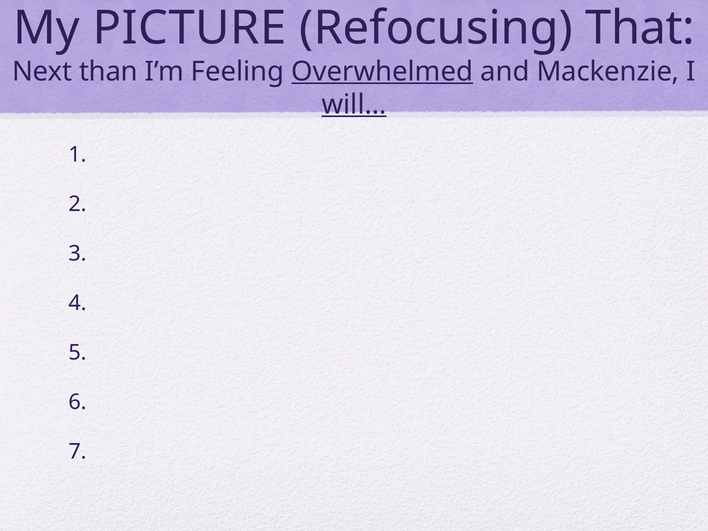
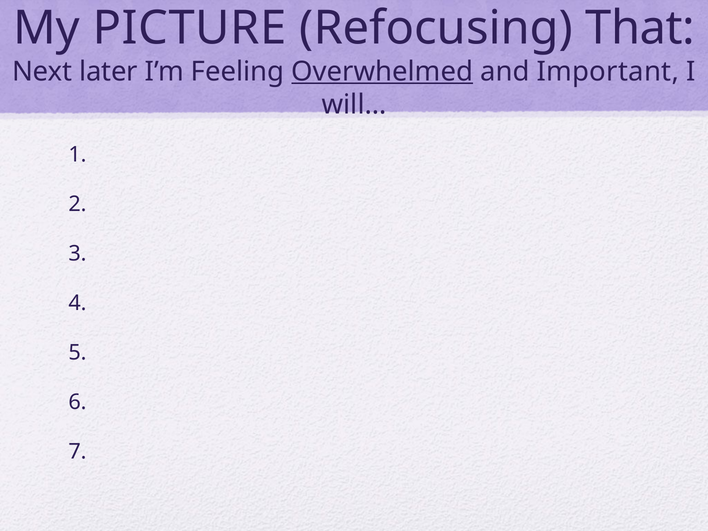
than: than -> later
Mackenzie: Mackenzie -> Important
will… underline: present -> none
